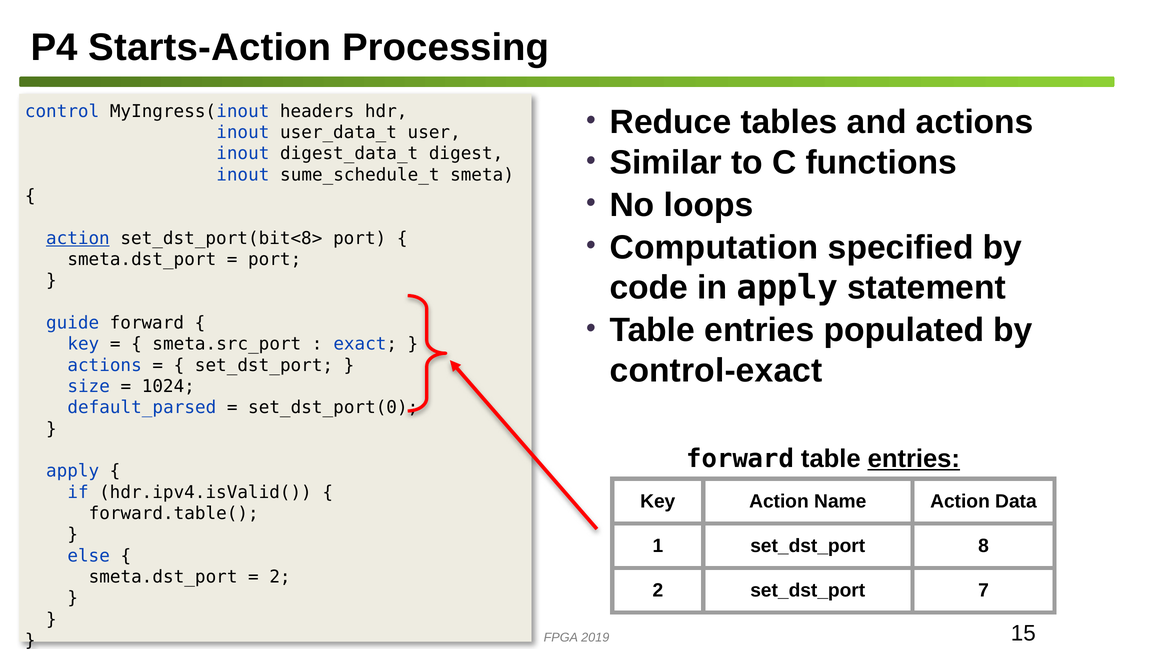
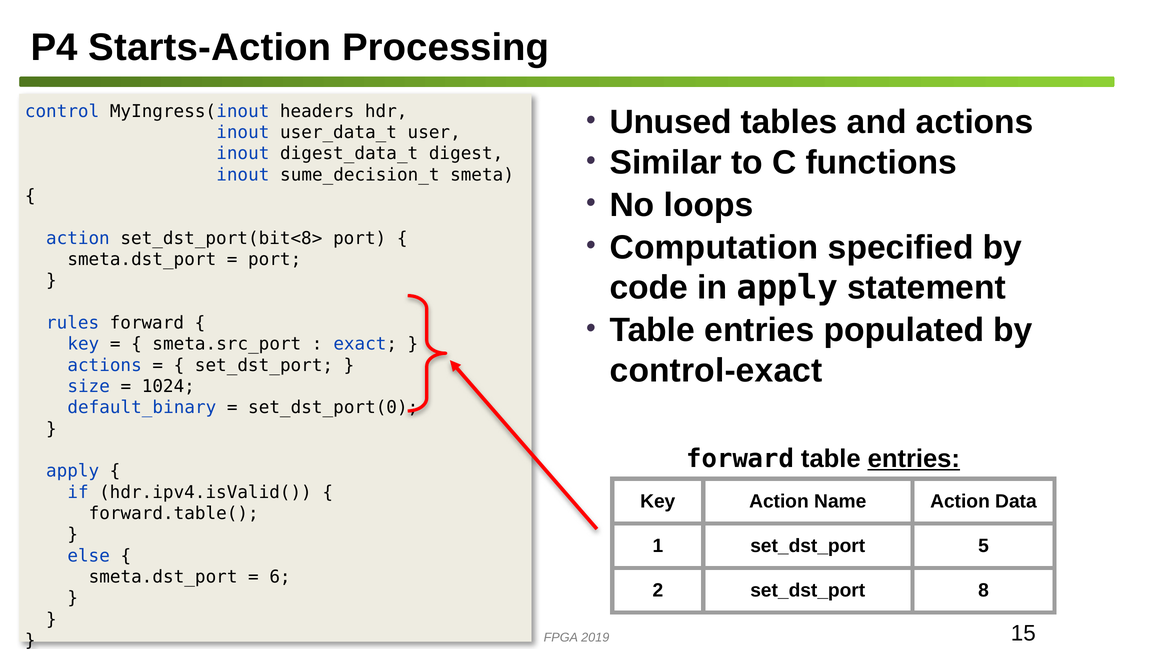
Reduce: Reduce -> Unused
sume_schedule_t: sume_schedule_t -> sume_decision_t
action at (78, 238) underline: present -> none
guide: guide -> rules
default_parsed: default_parsed -> default_binary
8: 8 -> 5
2 at (280, 577): 2 -> 6
7: 7 -> 8
